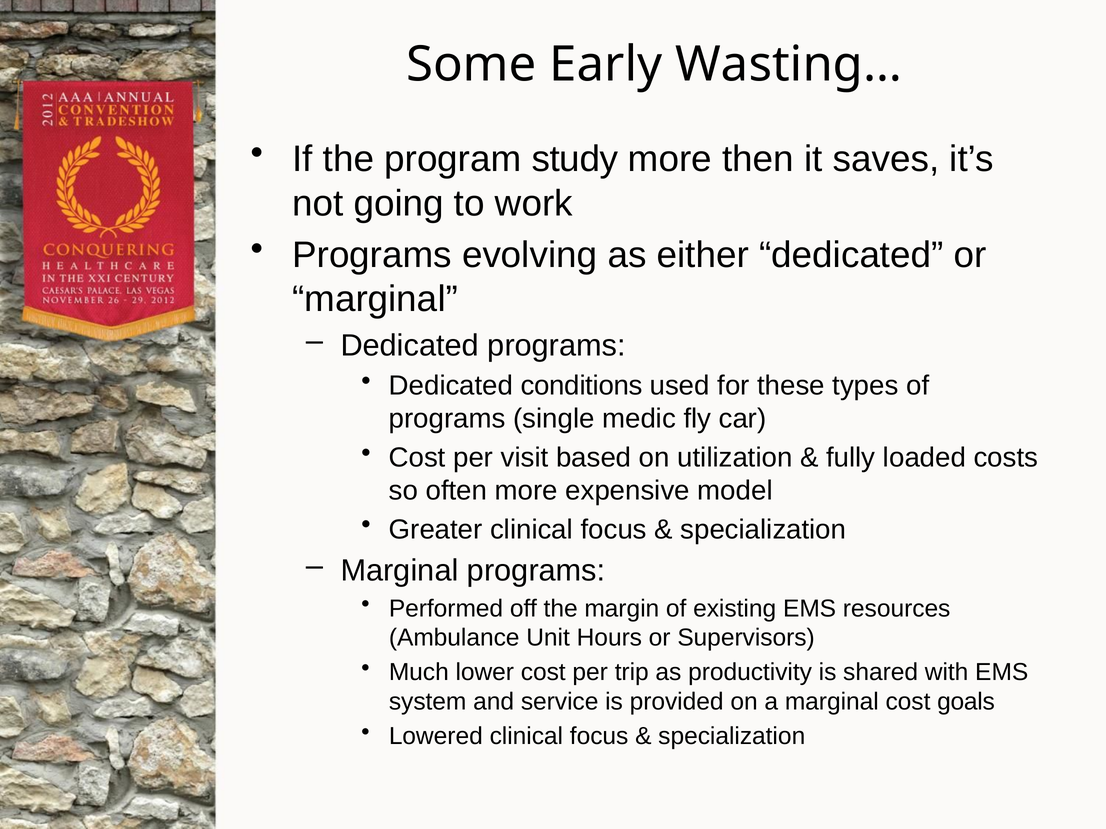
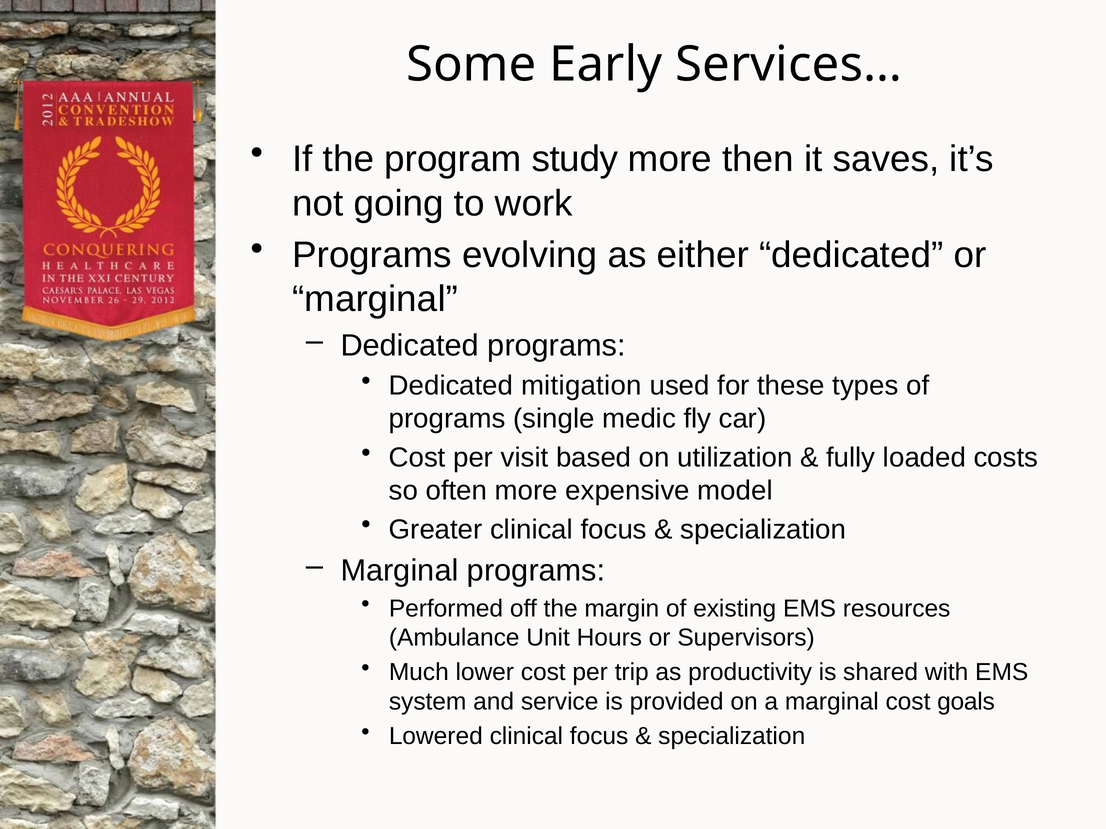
Wasting…: Wasting… -> Services…
conditions: conditions -> mitigation
